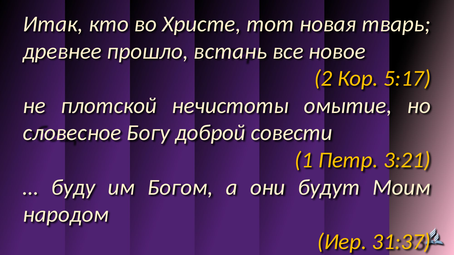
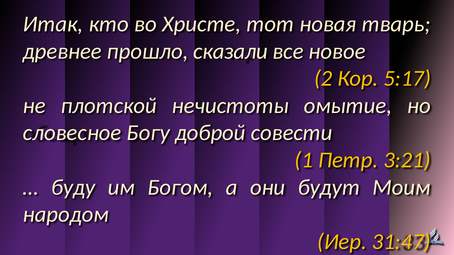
встань: встань -> сказали
31:37: 31:37 -> 31:47
